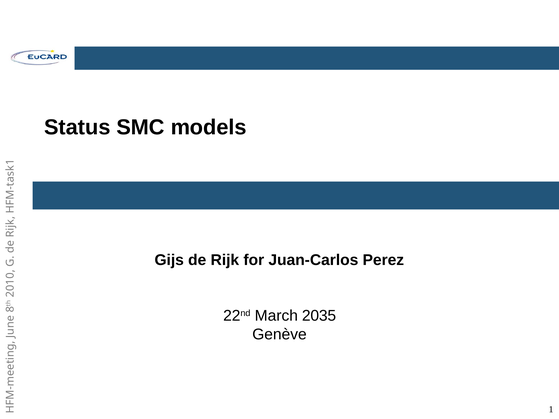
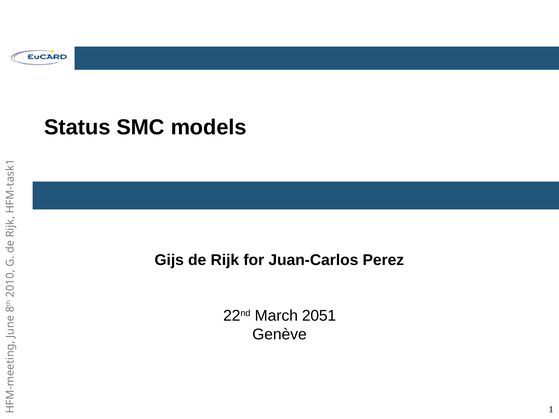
2035: 2035 -> 2051
